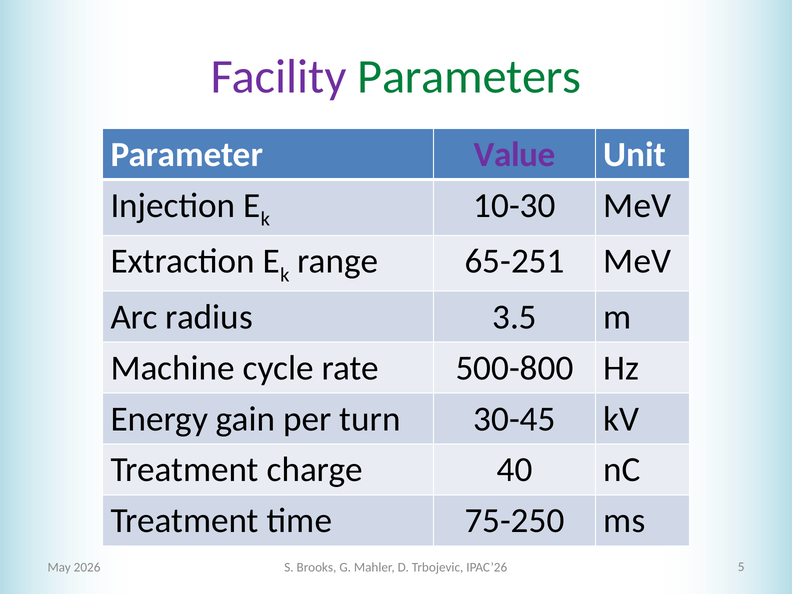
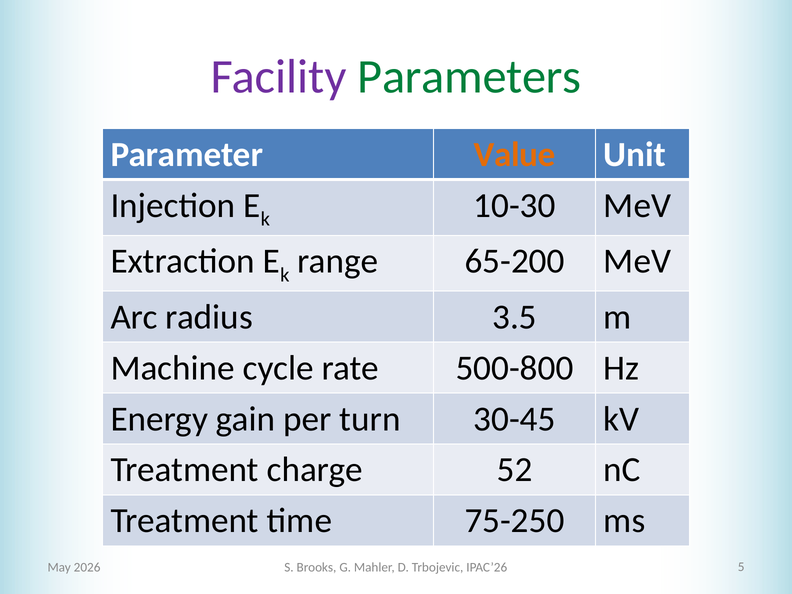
Value colour: purple -> orange
65-251: 65-251 -> 65-200
40: 40 -> 52
